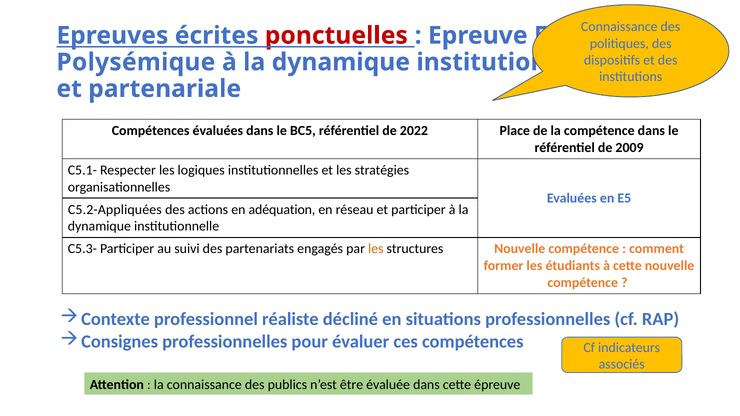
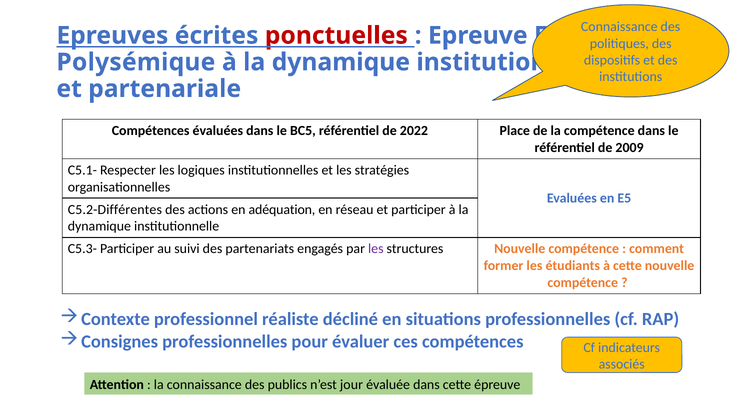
C5.2-Appliquées: C5.2-Appliquées -> C5.2-Différentes
les at (376, 249) colour: orange -> purple
être: être -> jour
